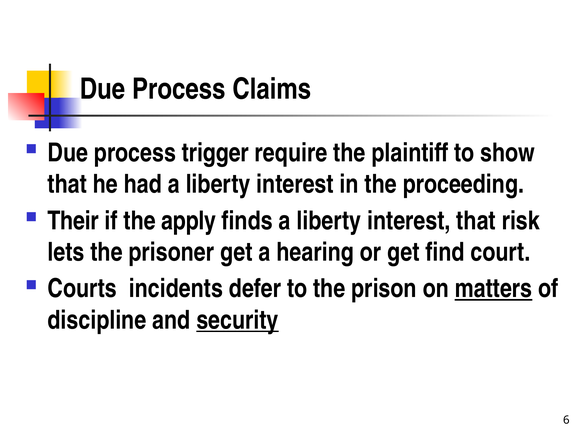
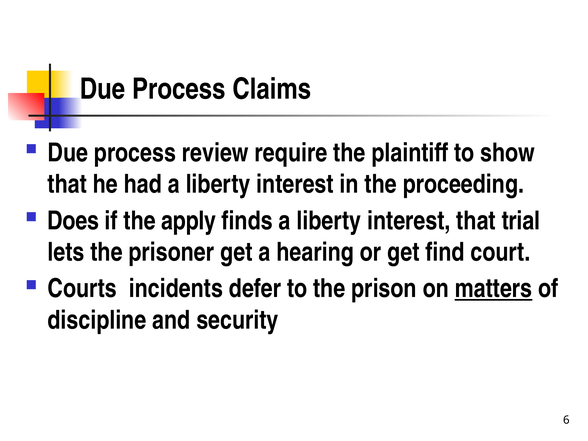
trigger: trigger -> review
Their: Their -> Does
risk: risk -> trial
security underline: present -> none
